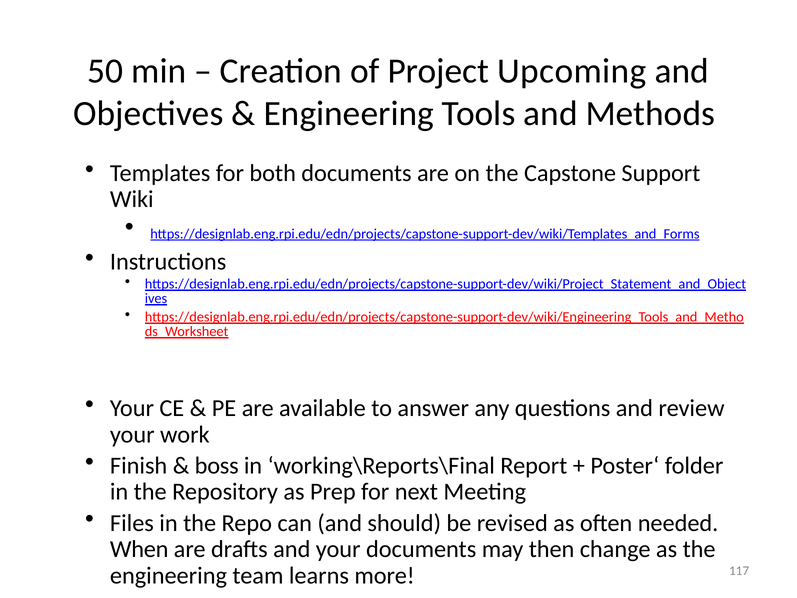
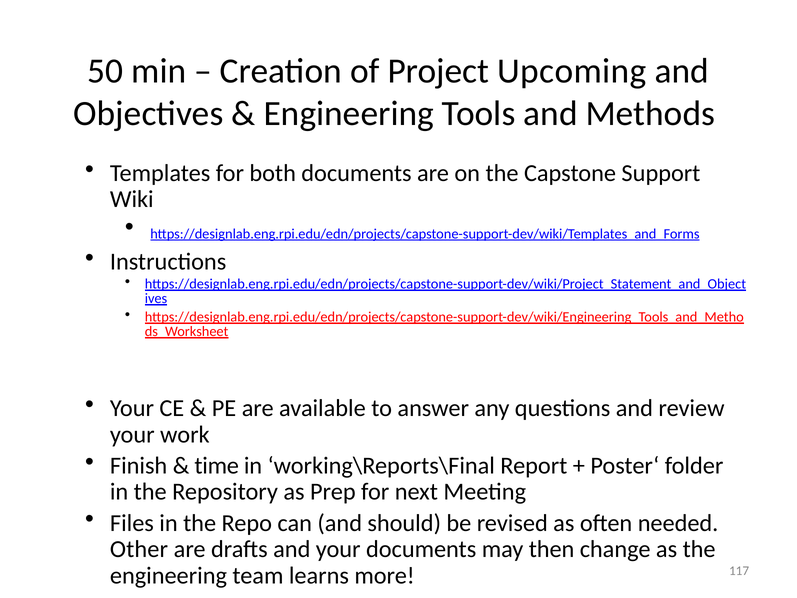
boss: boss -> time
When: When -> Other
